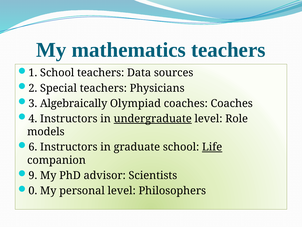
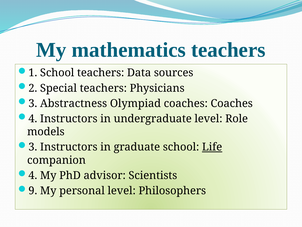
Algebraically: Algebraically -> Abstractness
undergraduate underline: present -> none
6 at (33, 147): 6 -> 3
9 at (33, 175): 9 -> 4
0: 0 -> 9
